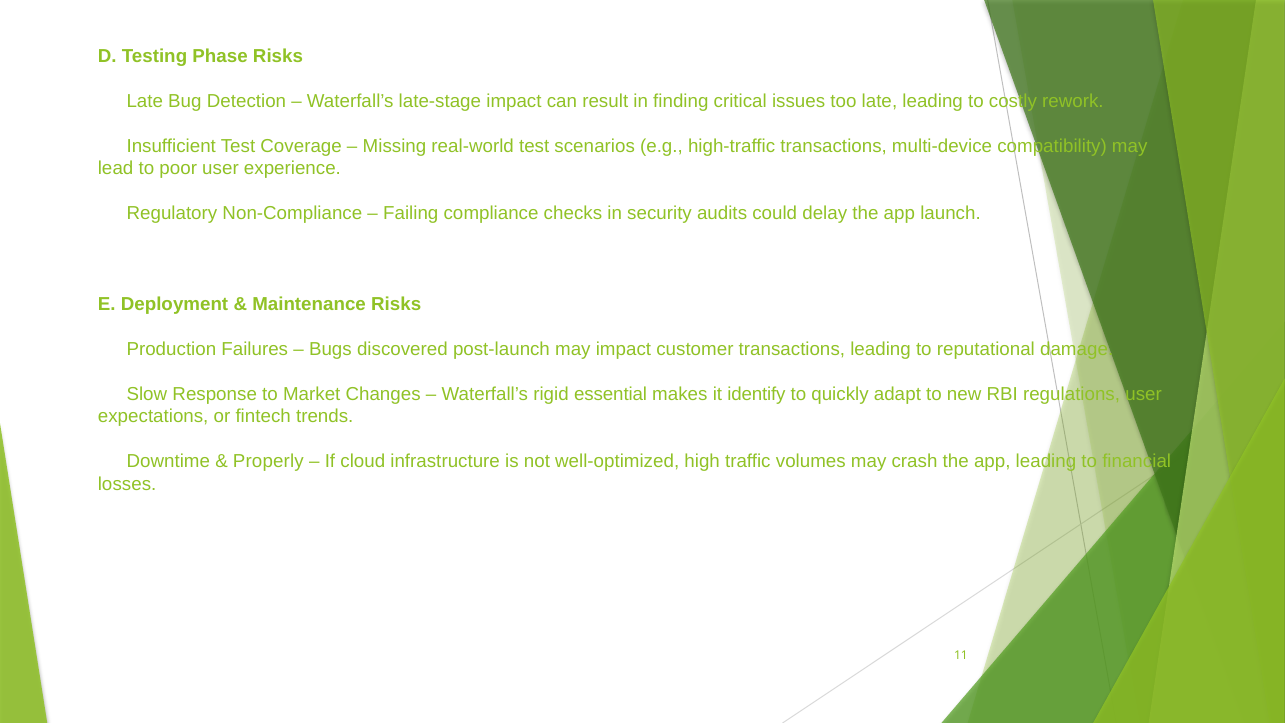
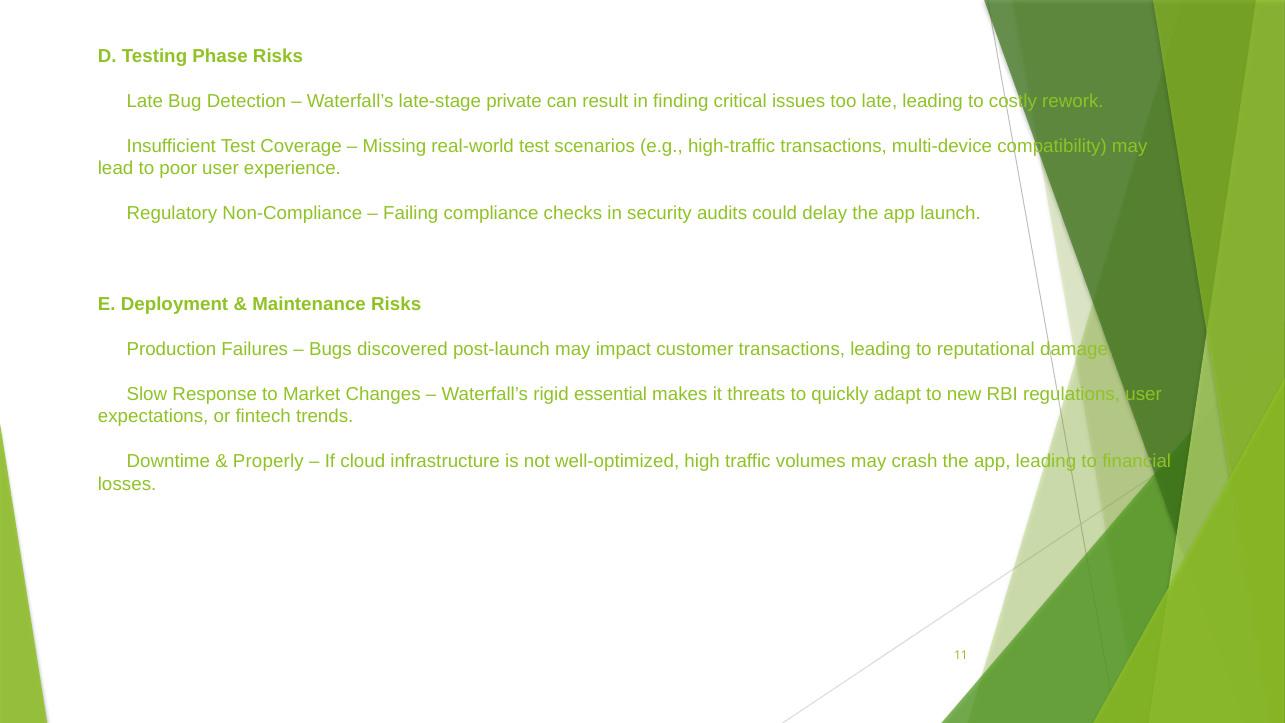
late-stage impact: impact -> private
identify: identify -> threats
